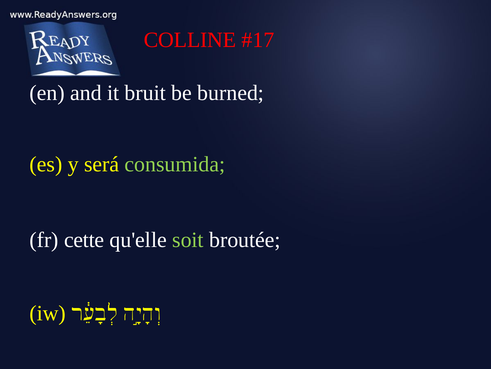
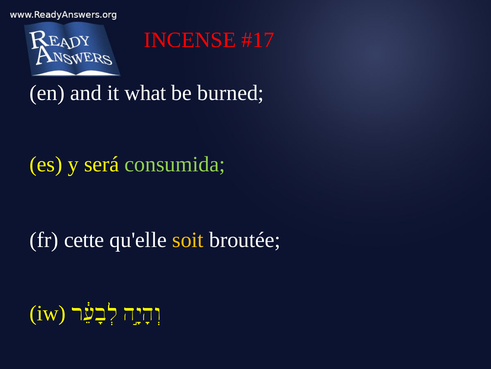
COLLINE: COLLINE -> INCENSE
bruit: bruit -> what
soit colour: light green -> yellow
